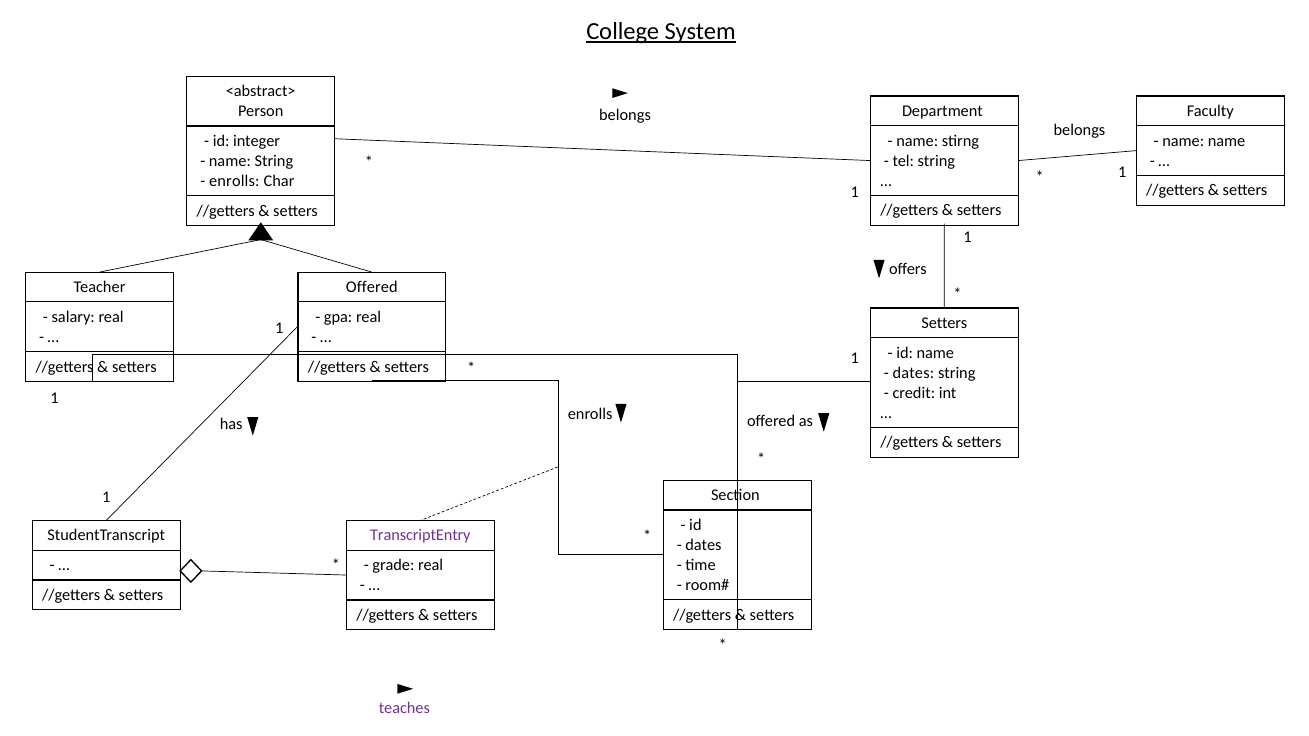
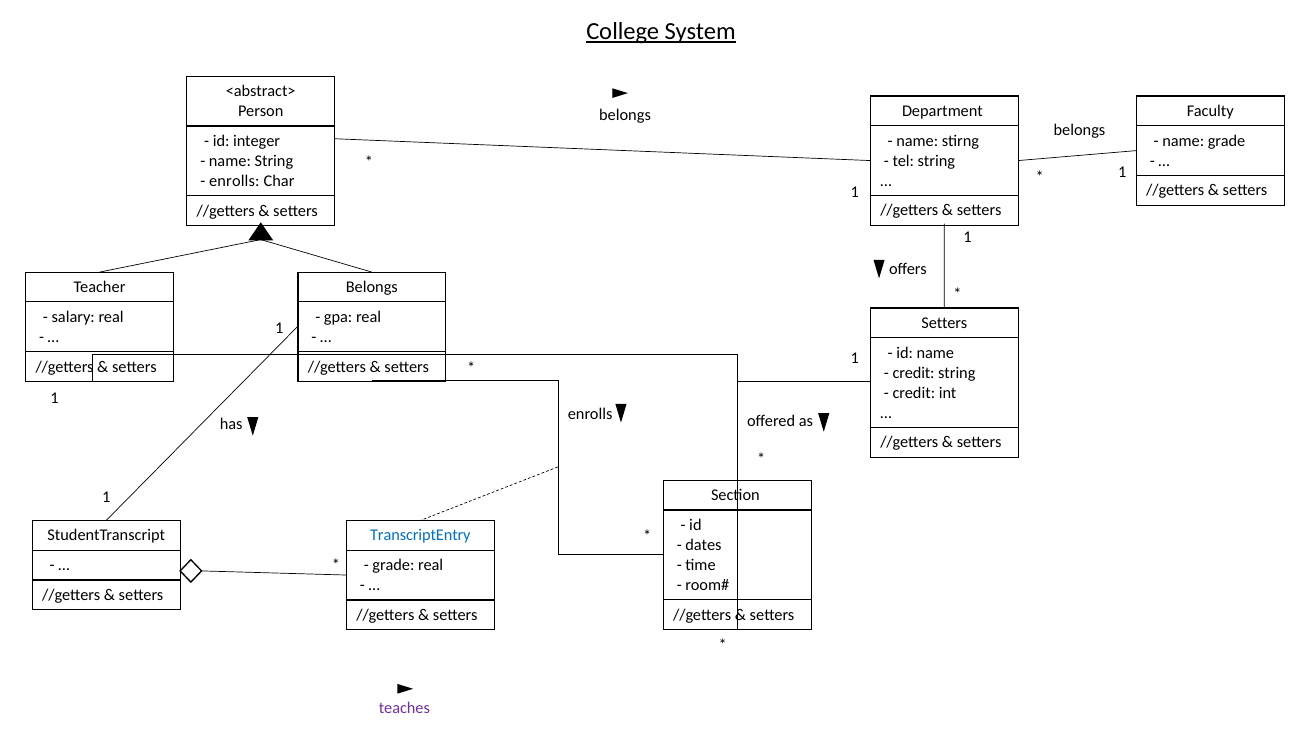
name name: name -> grade
Offered at (372, 287): Offered -> Belongs
dates at (913, 373): dates -> credit
TranscriptEntry colour: purple -> blue
